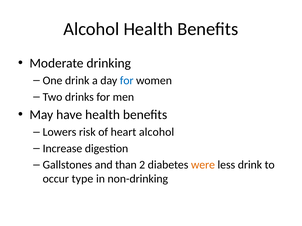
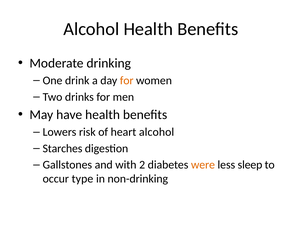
for at (127, 81) colour: blue -> orange
Increase: Increase -> Starches
than: than -> with
less drink: drink -> sleep
